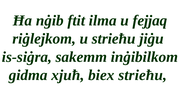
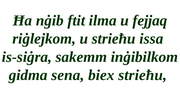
jiġu: jiġu -> issa
xjuħ: xjuħ -> sena
